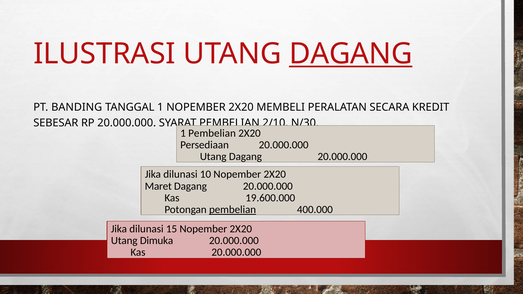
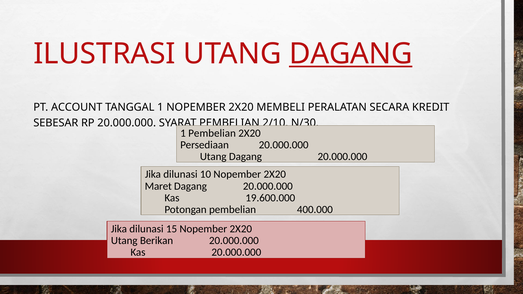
BANDING: BANDING -> ACCOUNT
pembelian at (233, 210) underline: present -> none
Dimuka: Dimuka -> Berikan
